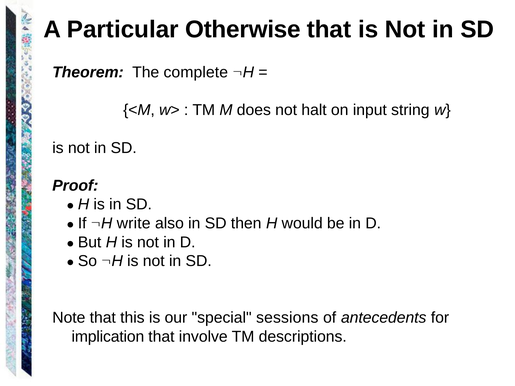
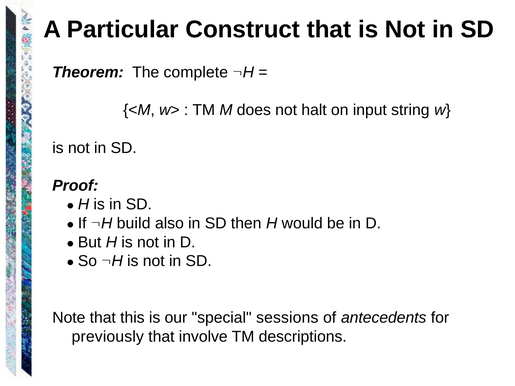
Otherwise: Otherwise -> Construct
write: write -> build
implication: implication -> previously
